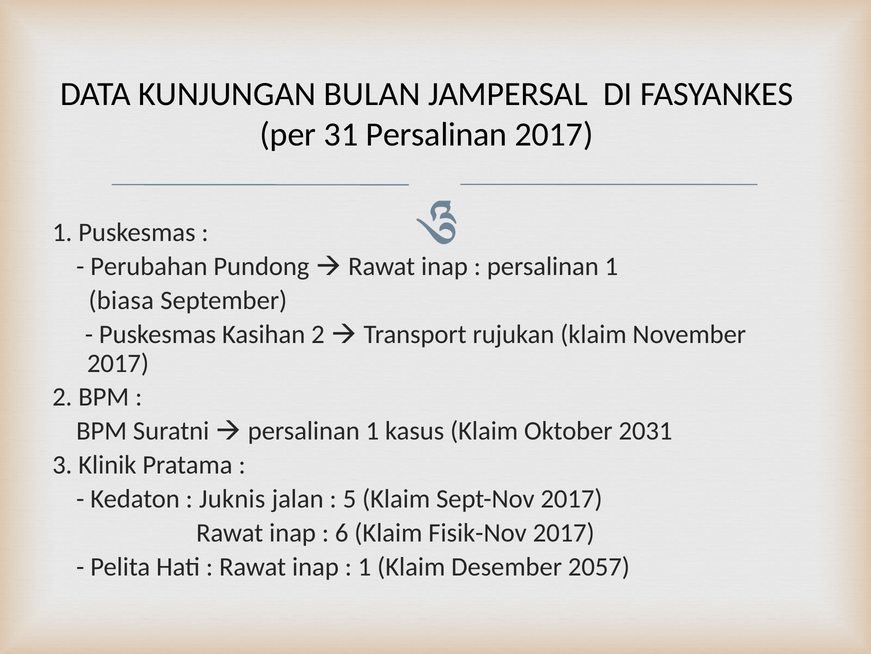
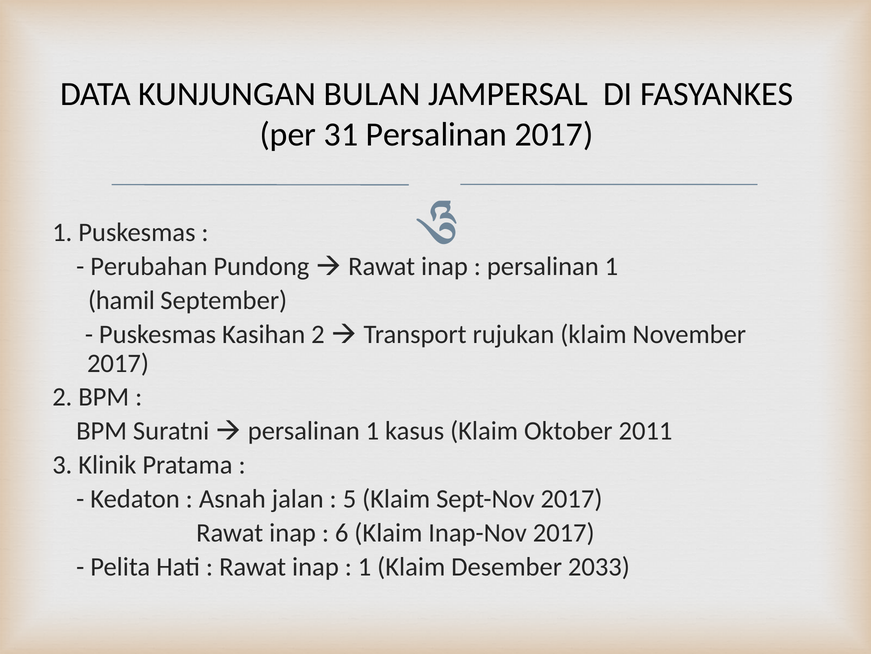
biasa: biasa -> hamil
2031: 2031 -> 2011
Juknis: Juknis -> Asnah
Fisik-Nov: Fisik-Nov -> Inap-Nov
2057: 2057 -> 2033
